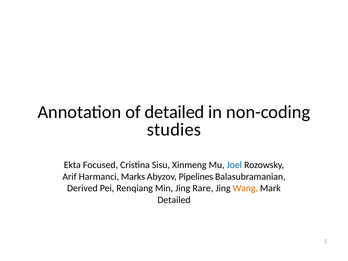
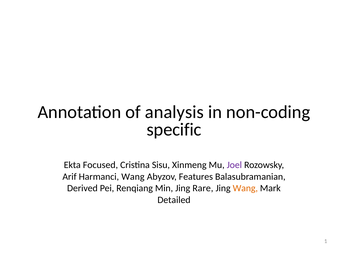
of detailed: detailed -> analysis
studies: studies -> specific
Joel colour: blue -> purple
Harmanci Marks: Marks -> Wang
Pipelines: Pipelines -> Features
